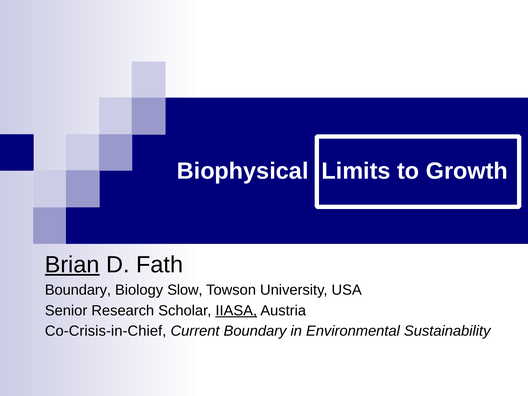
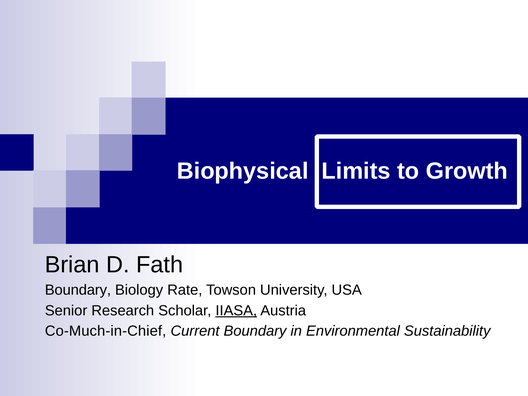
Brian underline: present -> none
Slow: Slow -> Rate
Co-Crisis-in-Chief: Co-Crisis-in-Chief -> Co-Much-in-Chief
